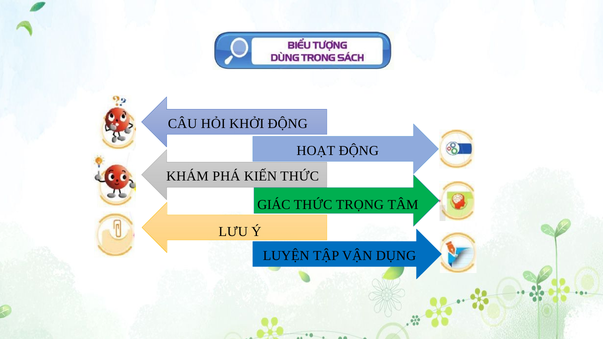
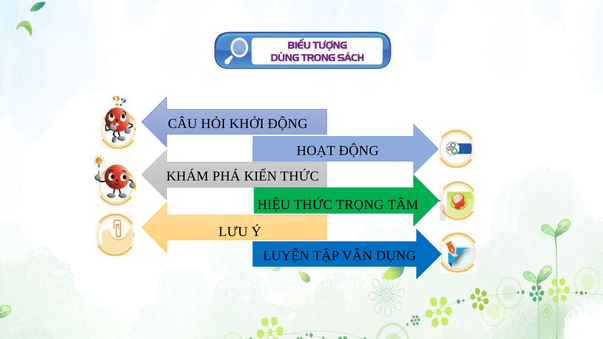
GIÁC: GIÁC -> HIỆU
